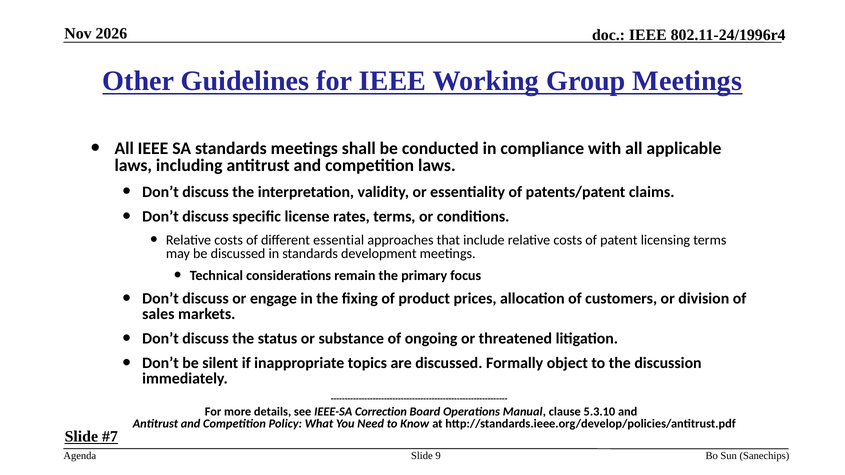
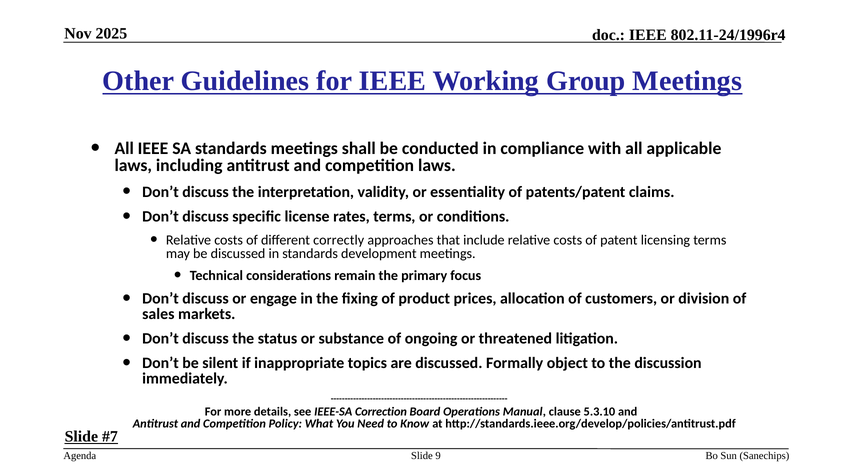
2026: 2026 -> 2025
essential: essential -> correctly
